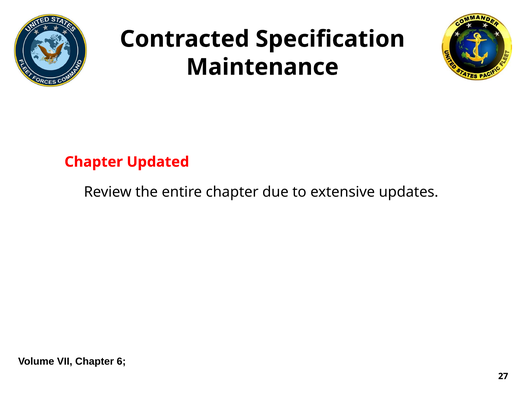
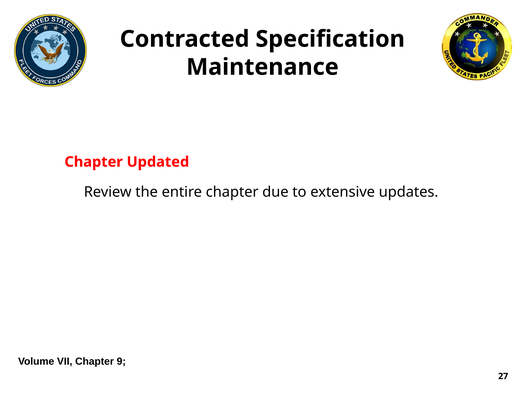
6: 6 -> 9
